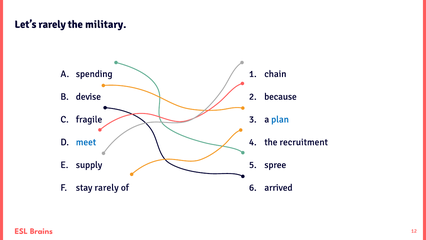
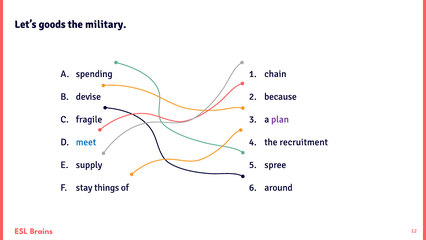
Let’s rarely: rarely -> goods
plan colour: blue -> purple
stay rarely: rarely -> things
arrived: arrived -> around
